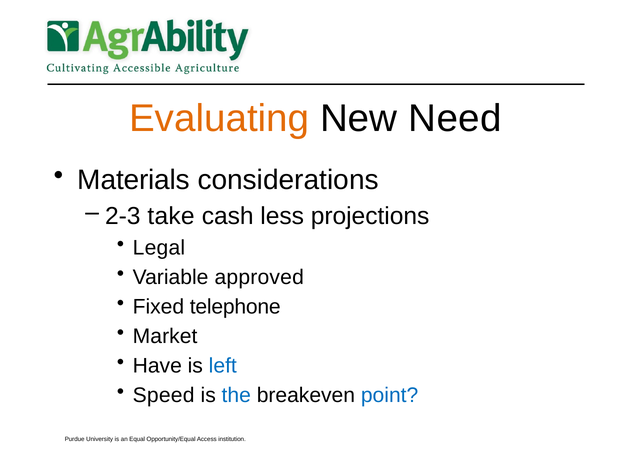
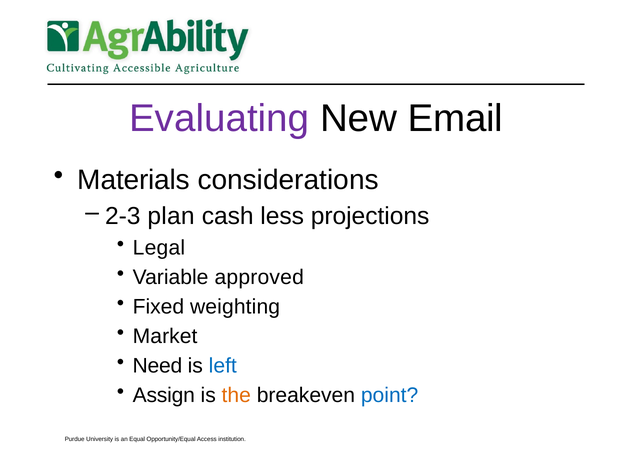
Evaluating colour: orange -> purple
Need: Need -> Email
take: take -> plan
telephone: telephone -> weighting
Have: Have -> Need
Speed: Speed -> Assign
the colour: blue -> orange
